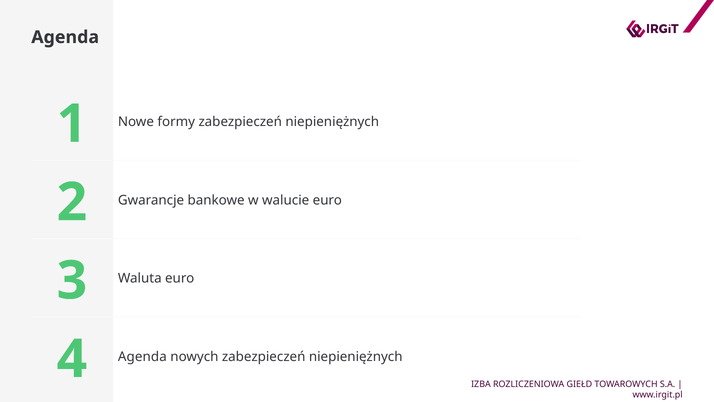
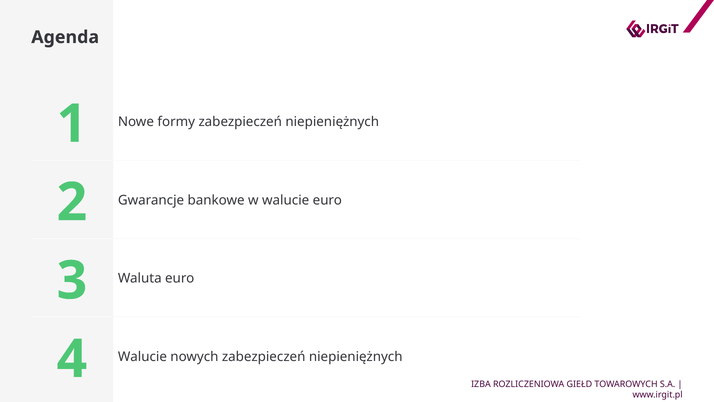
Agenda at (142, 357): Agenda -> Walucie
